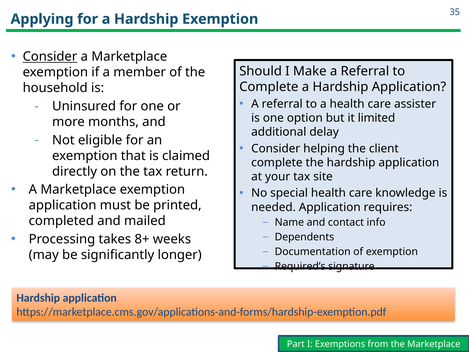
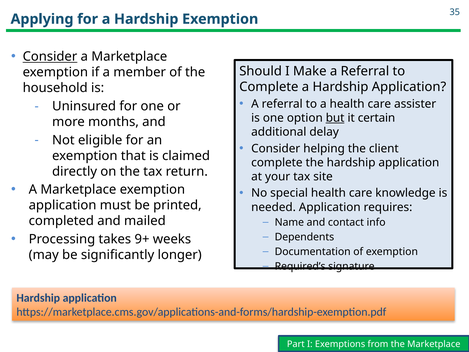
but underline: none -> present
limited: limited -> certain
8+: 8+ -> 9+
